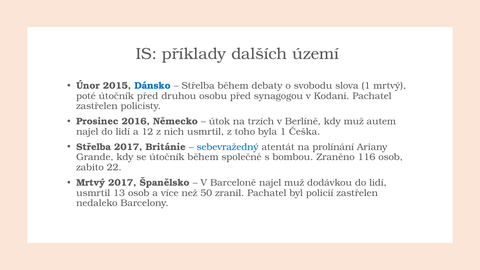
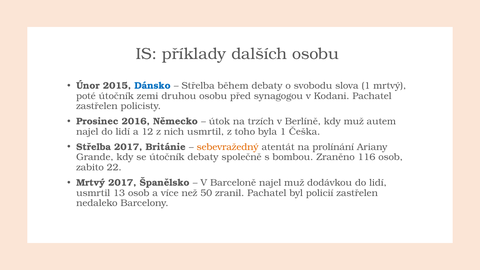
dalších území: území -> osobu
útočník před: před -> zemi
sebevražedný colour: blue -> orange
útočník během: během -> debaty
